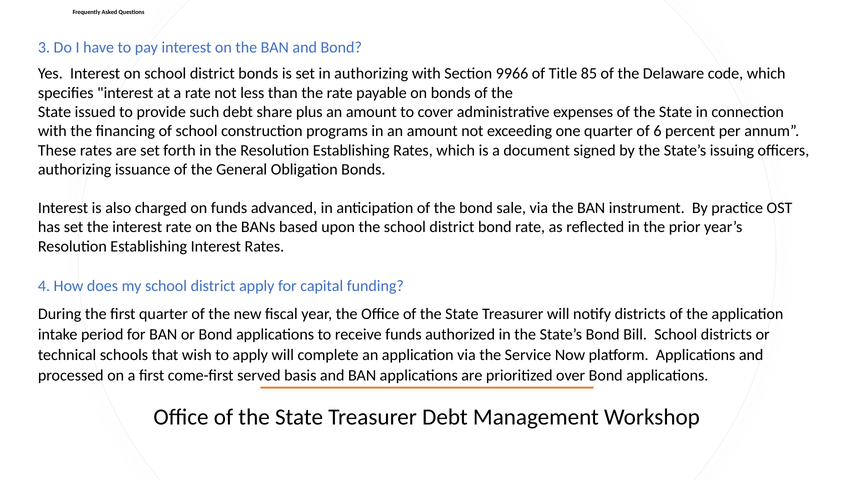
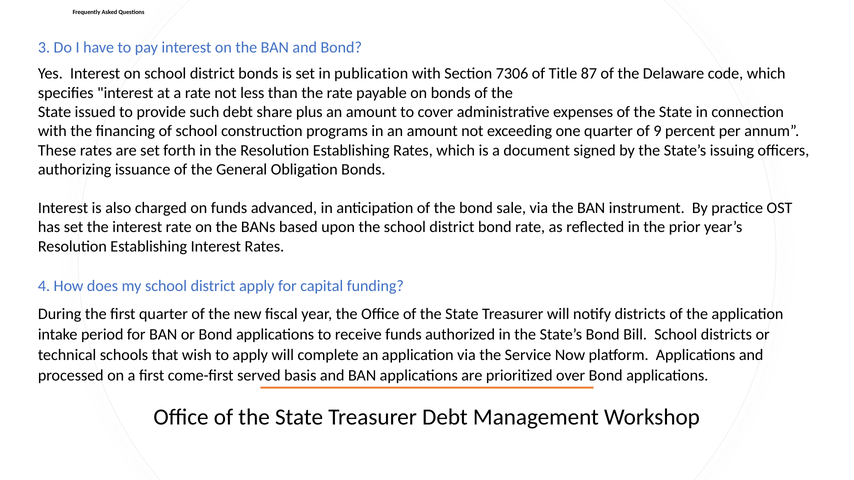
in authorizing: authorizing -> publication
9966: 9966 -> 7306
85: 85 -> 87
6: 6 -> 9
